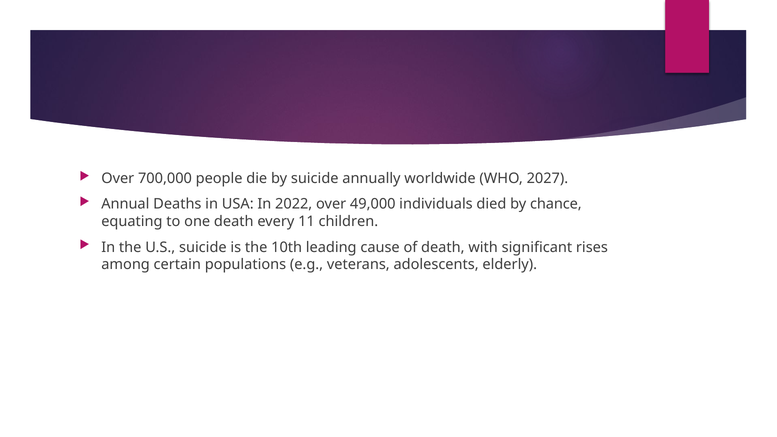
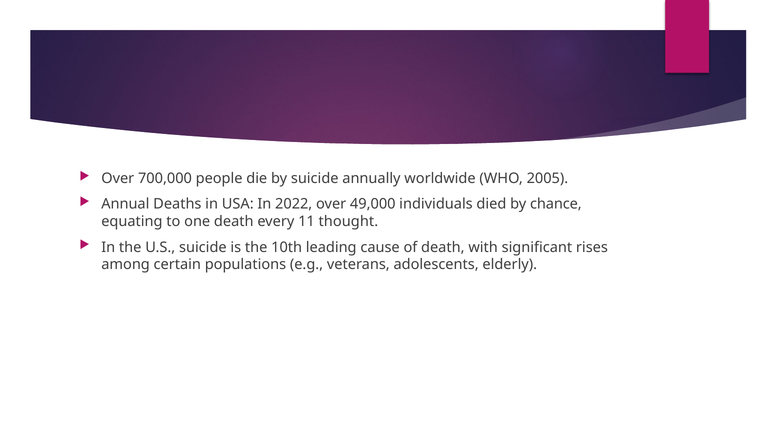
2027: 2027 -> 2005
children: children -> thought
